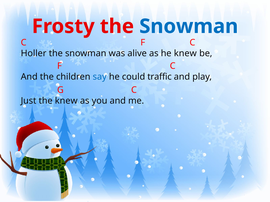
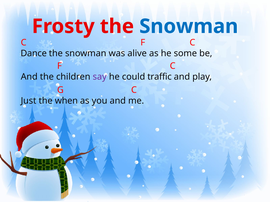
Holler: Holler -> Dance
he knew: knew -> some
say colour: blue -> purple
the knew: knew -> when
